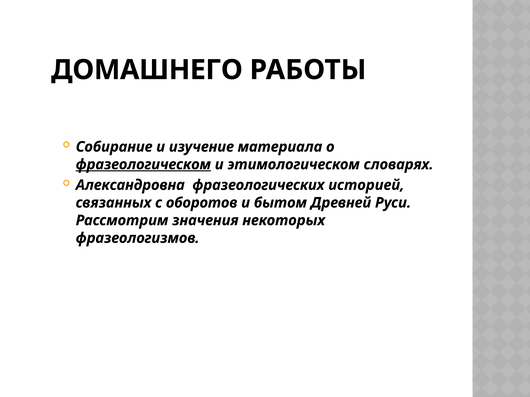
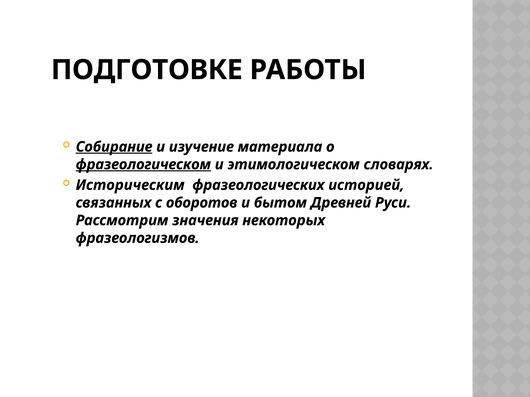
ДОМАШНЕГО: ДОМАШНЕГО -> ПОДГОТОВКЕ
Собирание underline: none -> present
Александровна: Александровна -> Историческим
